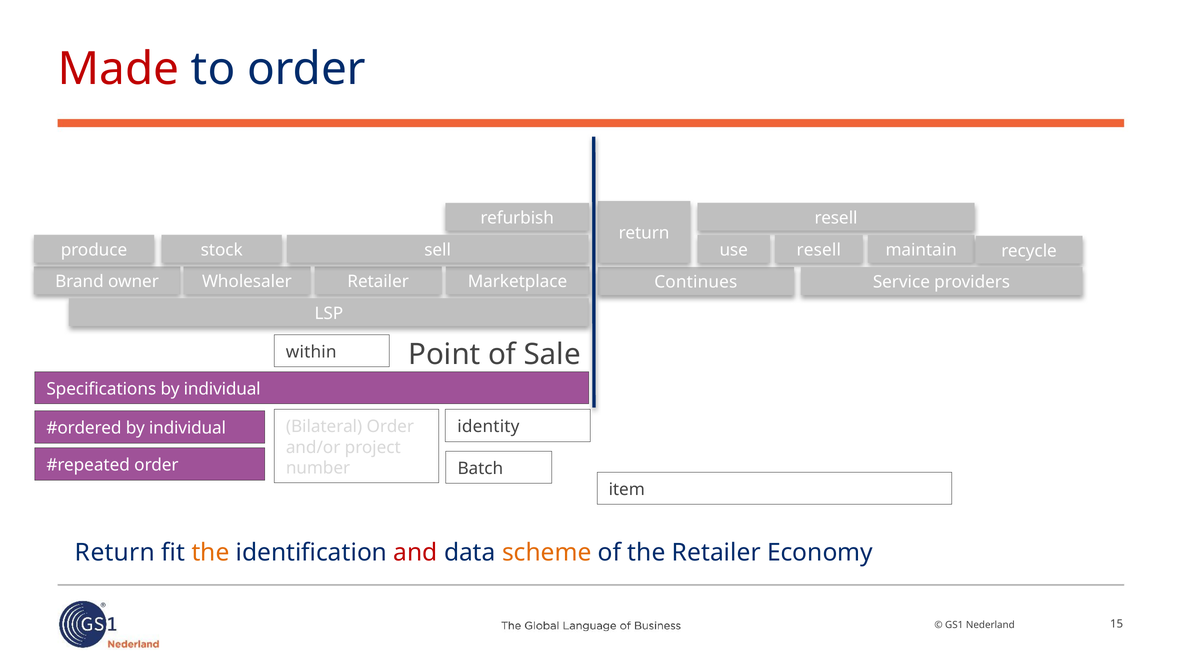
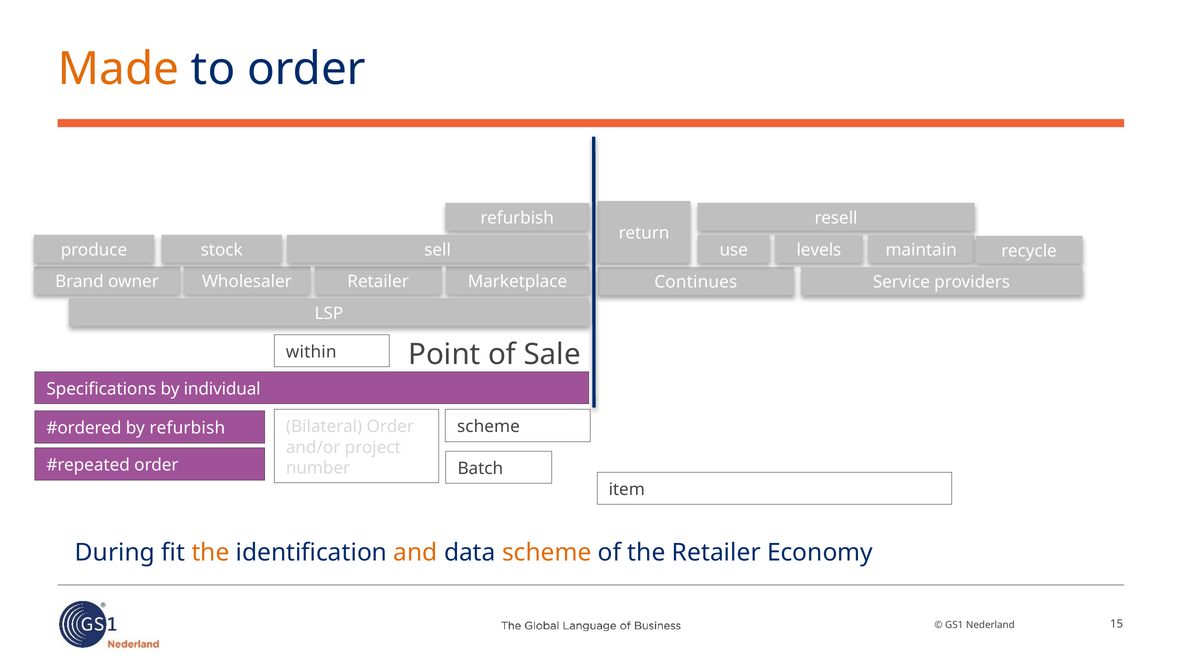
Made colour: red -> orange
use resell: resell -> levels
identity at (488, 427): identity -> scheme
individual at (187, 429): individual -> refurbish
Return at (115, 553): Return -> During
and colour: red -> orange
